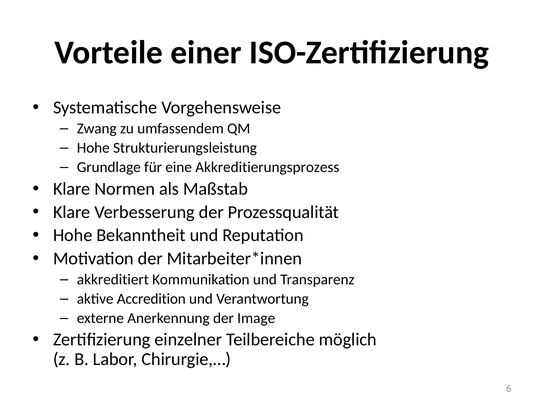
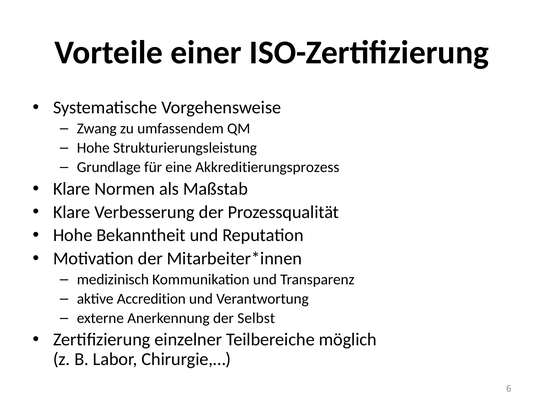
akkreditiert: akkreditiert -> medizinisch
Image: Image -> Selbst
